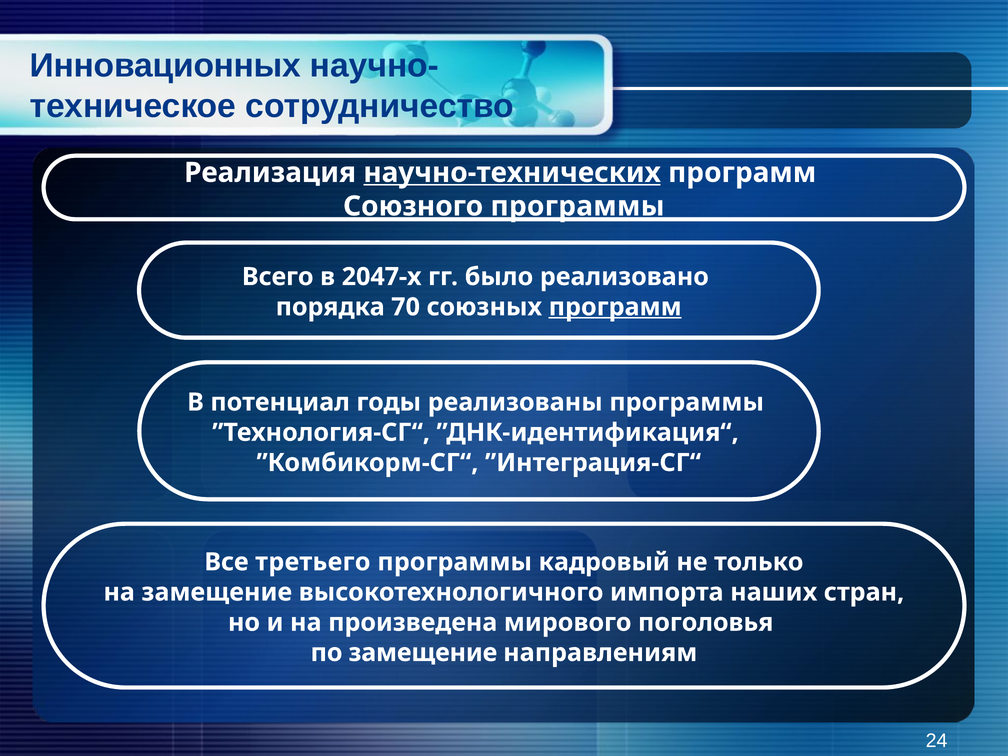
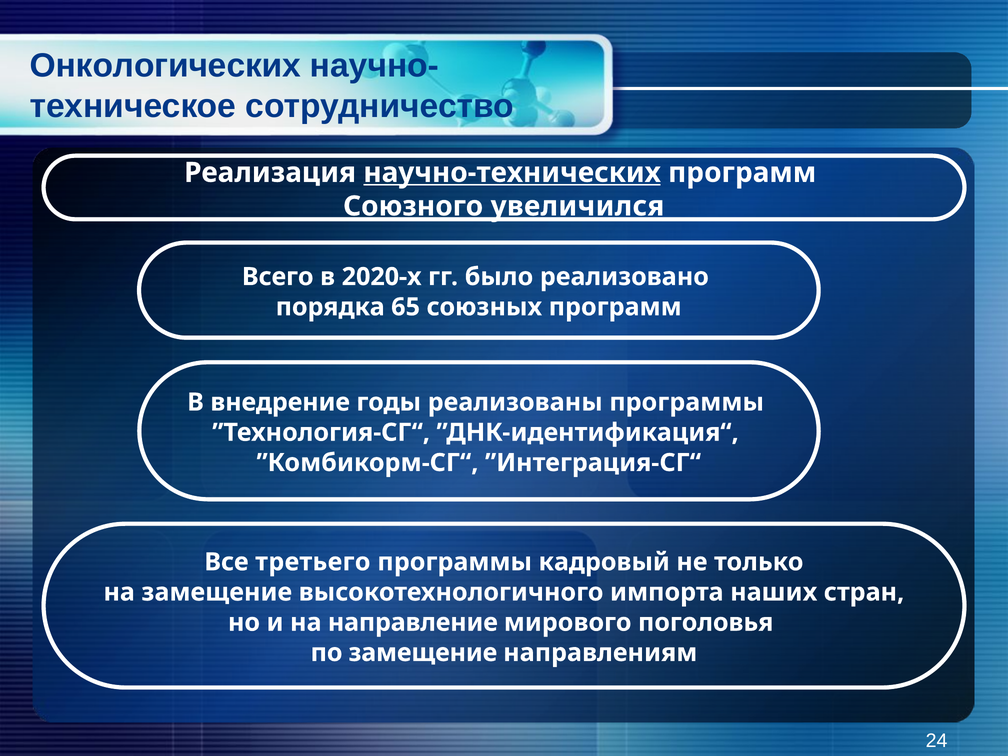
Инновационных: Инновационных -> Онкологических
Союзного программы: программы -> увеличился
2047-х: 2047-х -> 2020-х
70: 70 -> 65
программ at (615, 307) underline: present -> none
потенциал: потенциал -> внедрение
произведена: произведена -> направление
